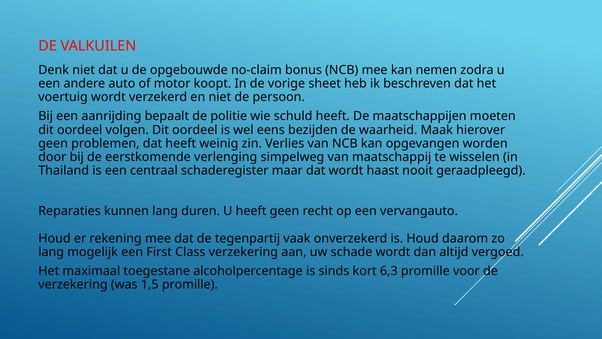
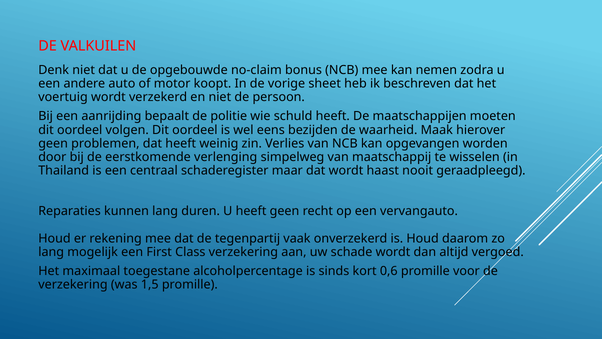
6,3: 6,3 -> 0,6
